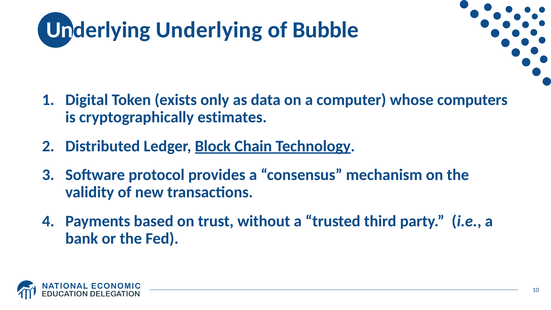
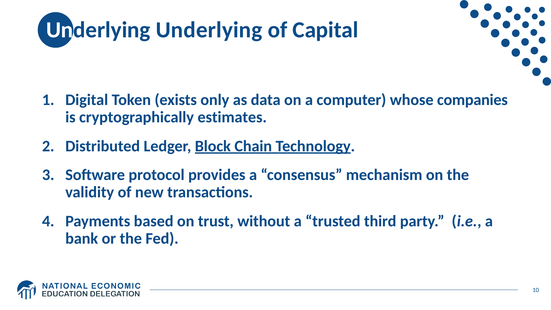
Bubble: Bubble -> Capital
computers: computers -> companies
